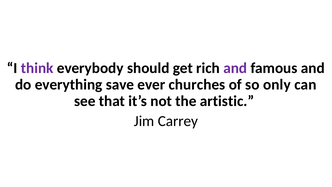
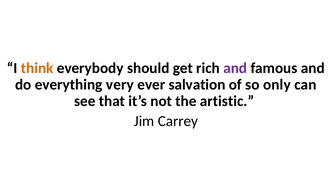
think colour: purple -> orange
save: save -> very
churches: churches -> salvation
